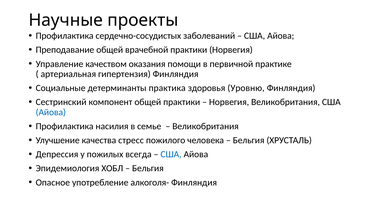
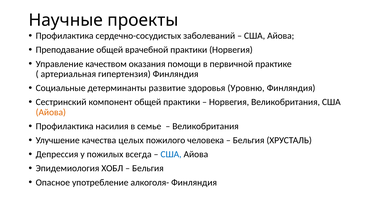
практика: практика -> развитие
Айова at (51, 113) colour: blue -> orange
стресс: стресс -> целых
